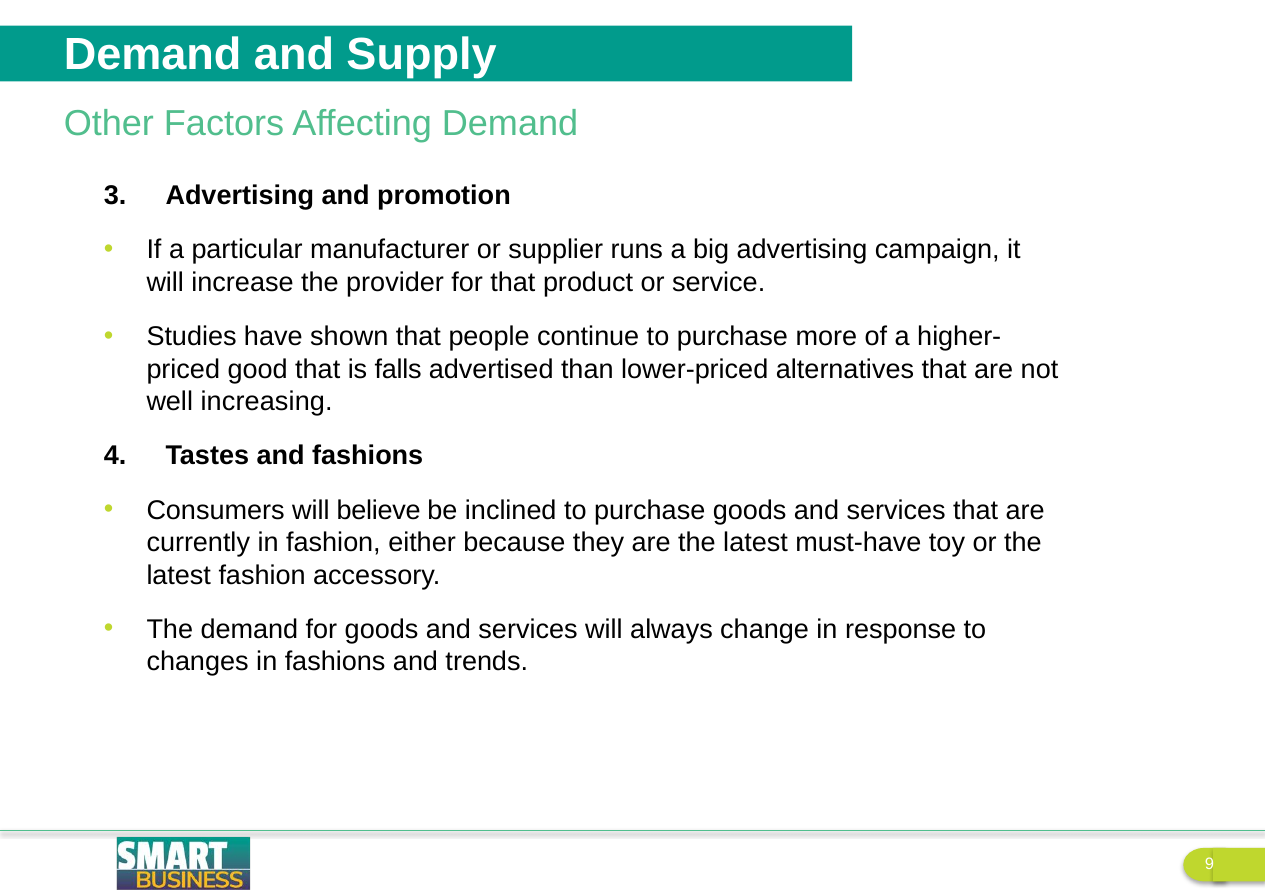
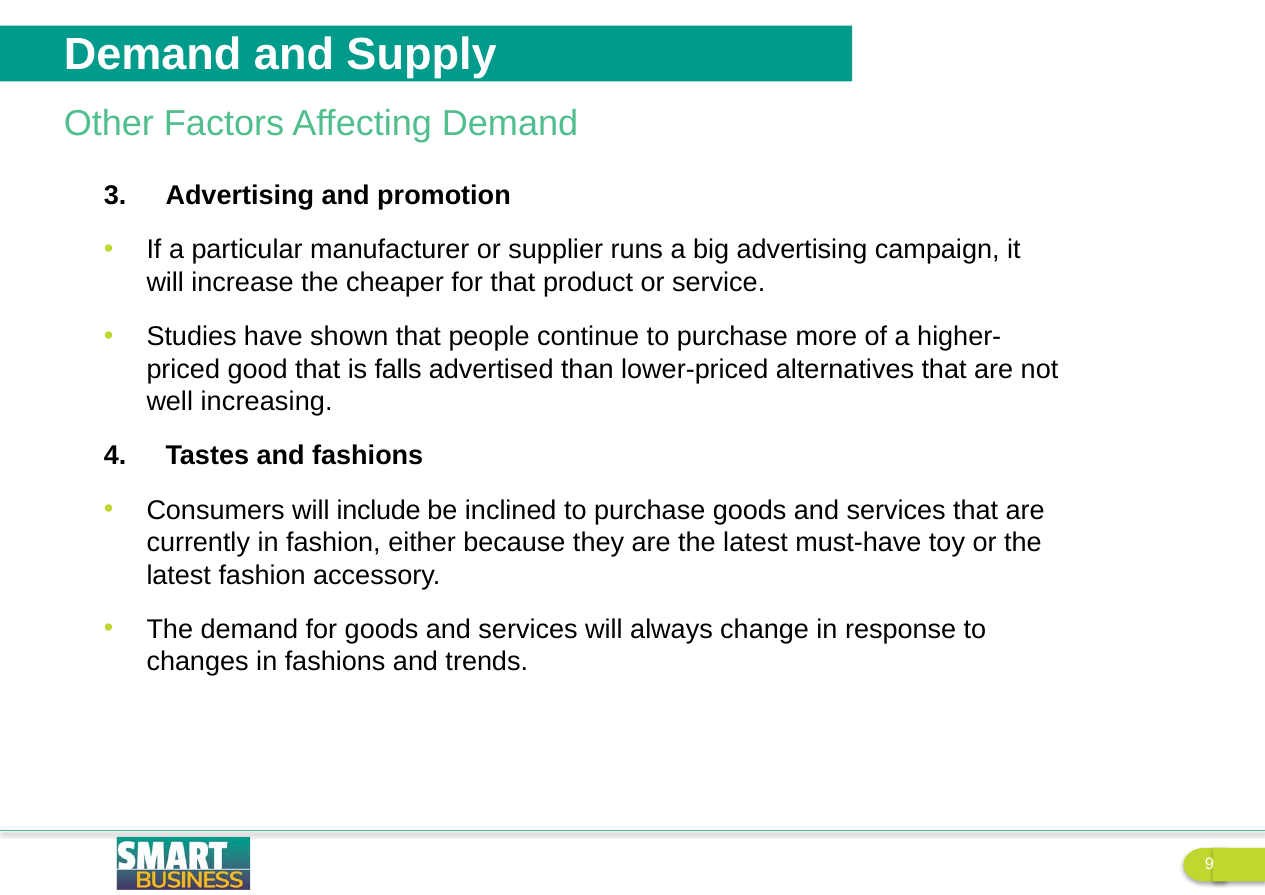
provider: provider -> cheaper
believe: believe -> include
